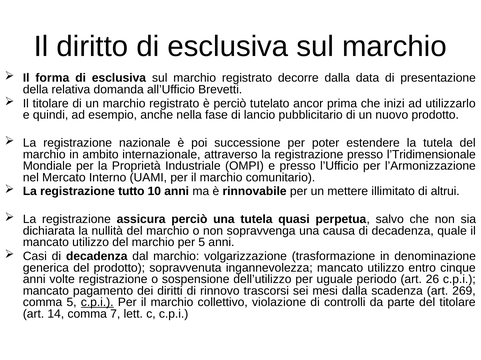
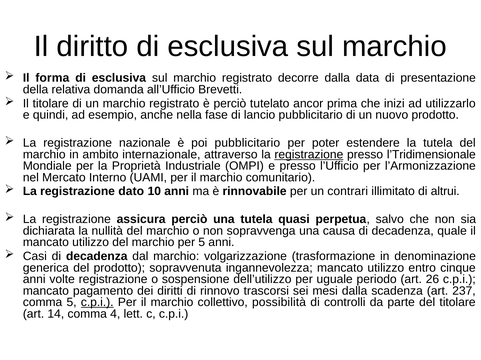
poi successione: successione -> pubblicitario
registrazione at (309, 155) underline: none -> present
tutto: tutto -> dato
mettere: mettere -> contrari
269: 269 -> 237
violazione: violazione -> possibilità
7: 7 -> 4
